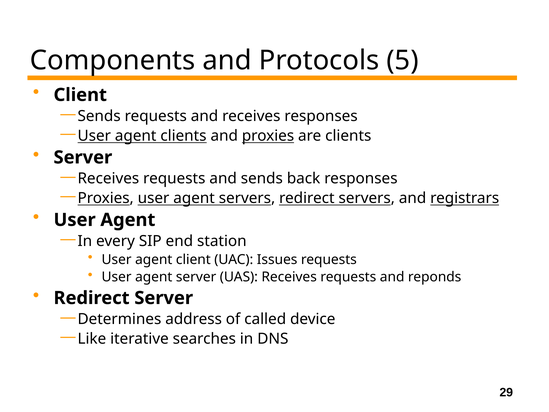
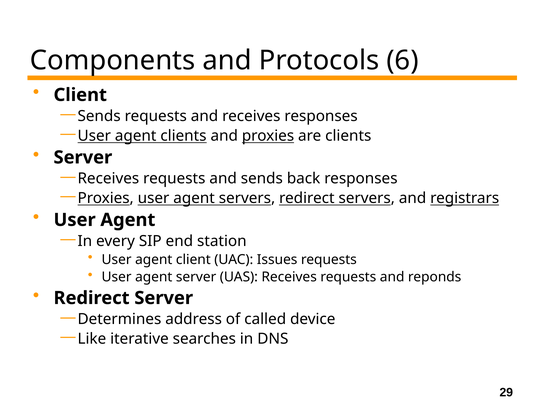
5: 5 -> 6
